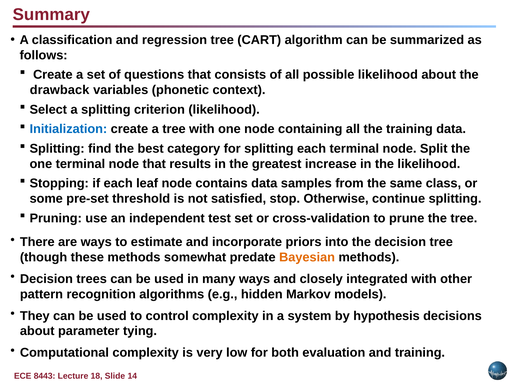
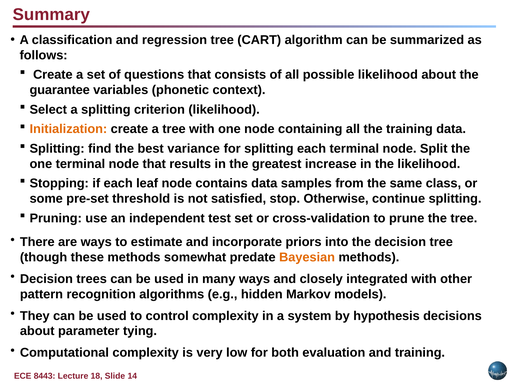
drawback: drawback -> guarantee
Initialization colour: blue -> orange
category: category -> variance
